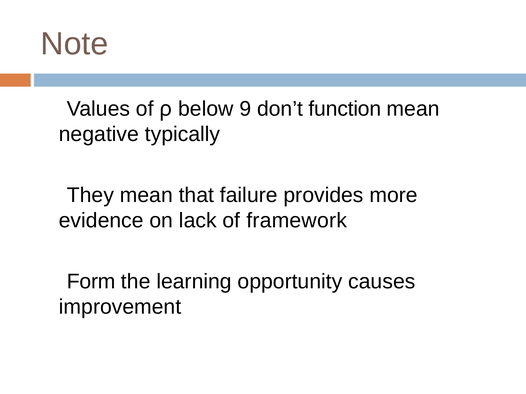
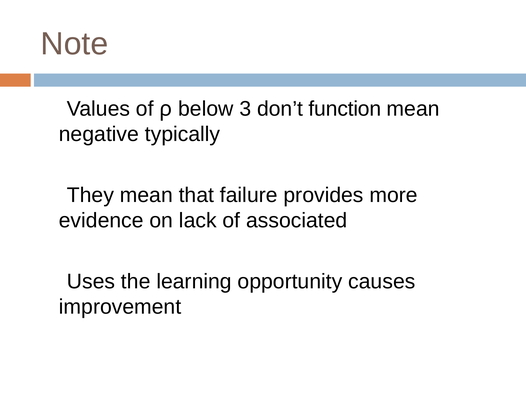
9: 9 -> 3
framework: framework -> associated
Form: Form -> Uses
